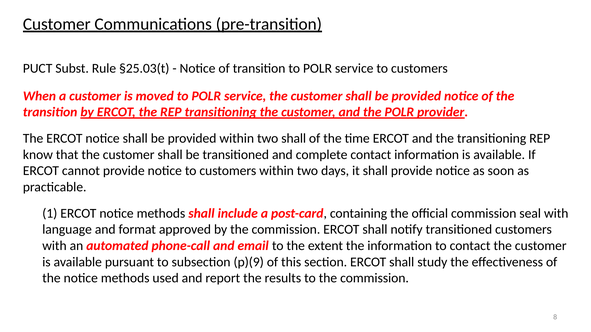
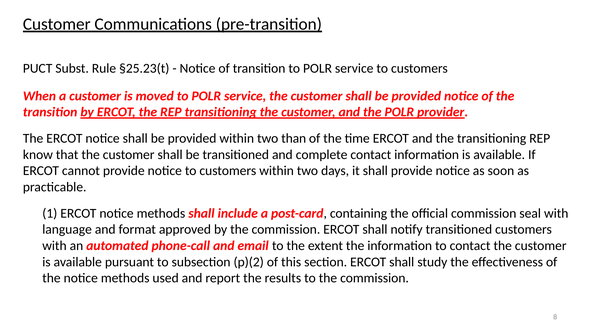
§25.03(t: §25.03(t -> §25.23(t
two shall: shall -> than
p)(9: p)(9 -> p)(2
